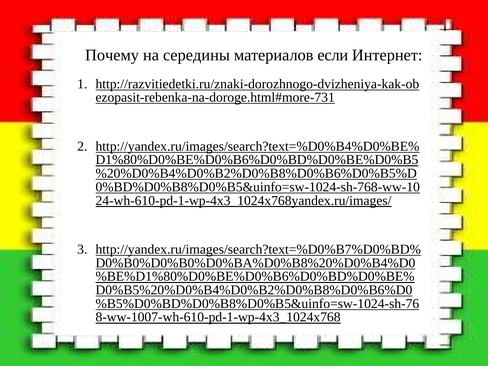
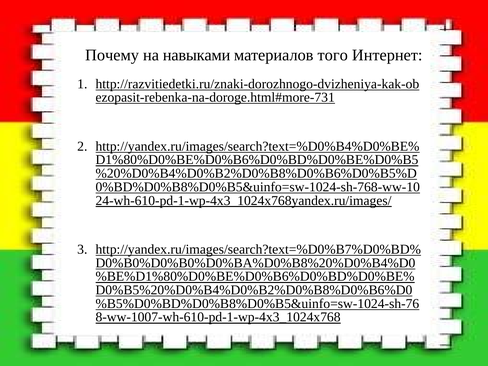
середины: середины -> навыками
если: если -> того
